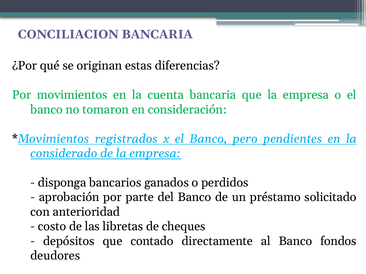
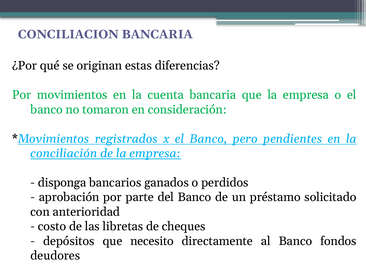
considerado: considerado -> conciliación
contado: contado -> necesito
